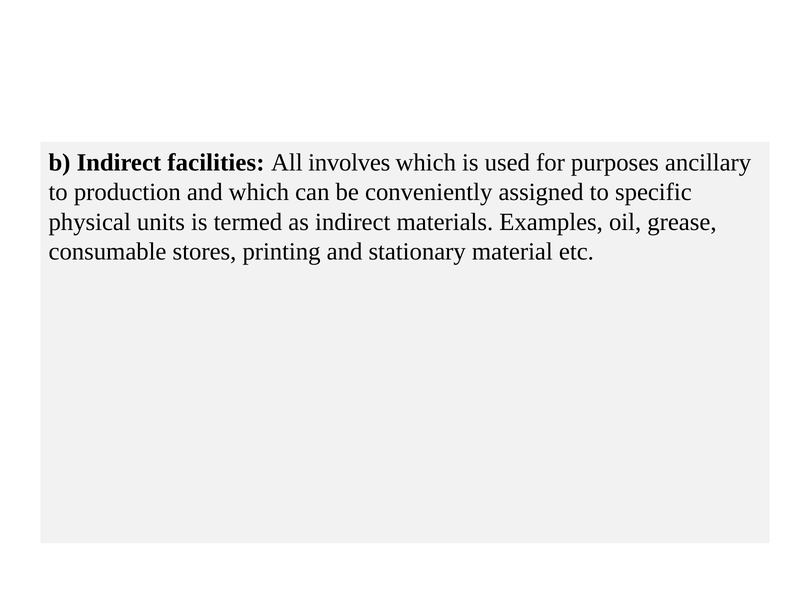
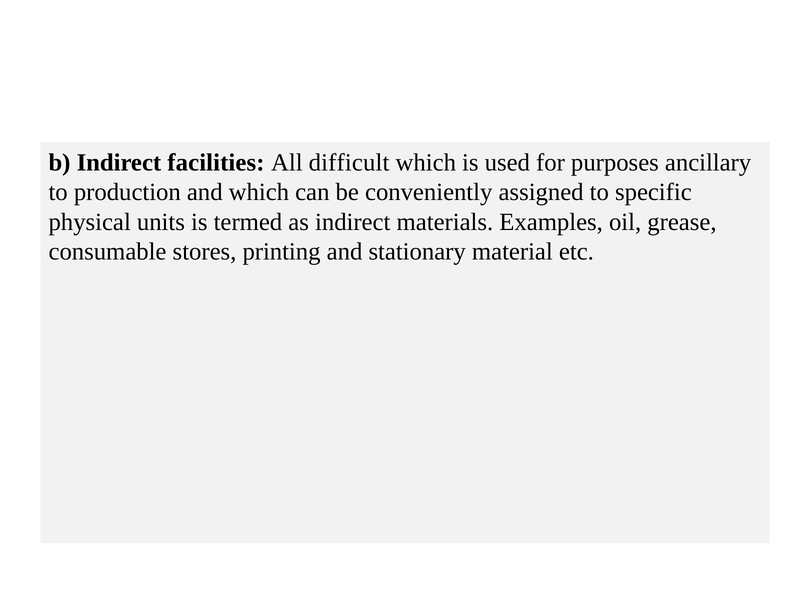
involves: involves -> difficult
